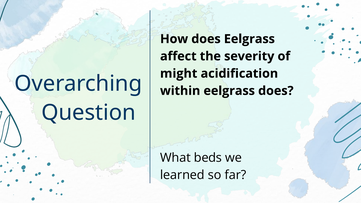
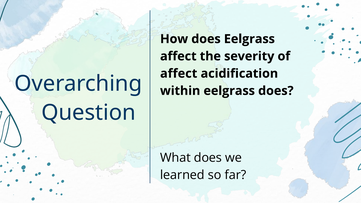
might at (179, 74): might -> affect
What beds: beds -> does
